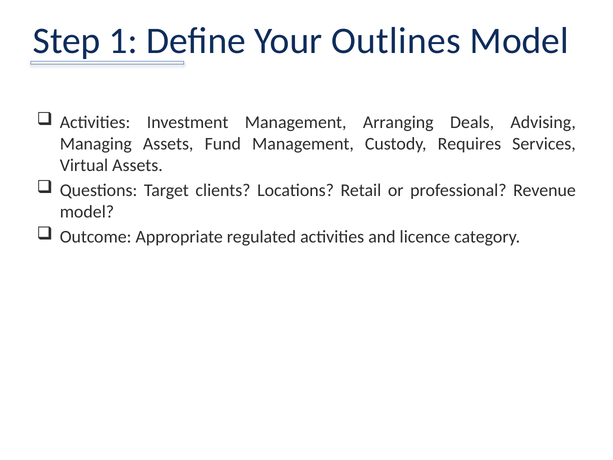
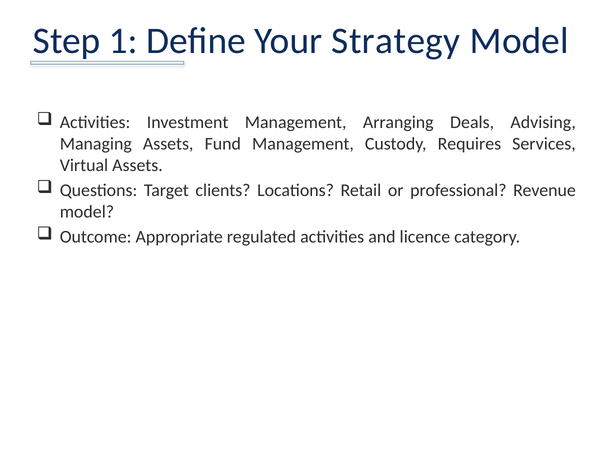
Outlines: Outlines -> Strategy
